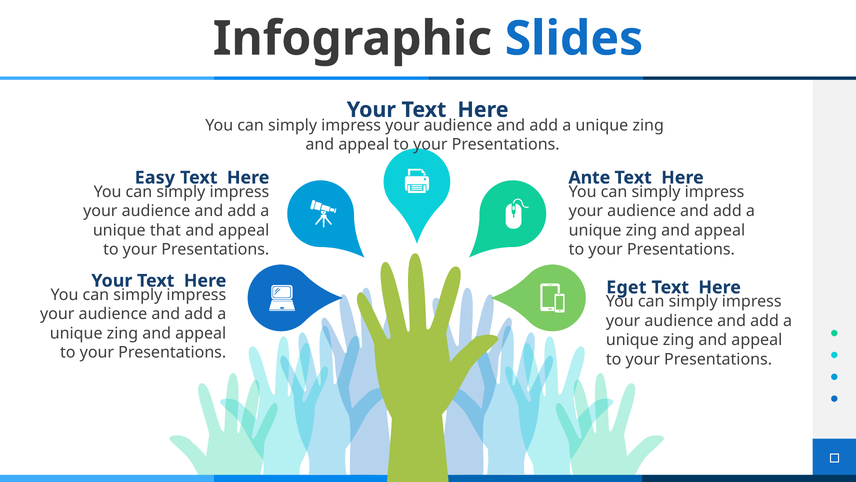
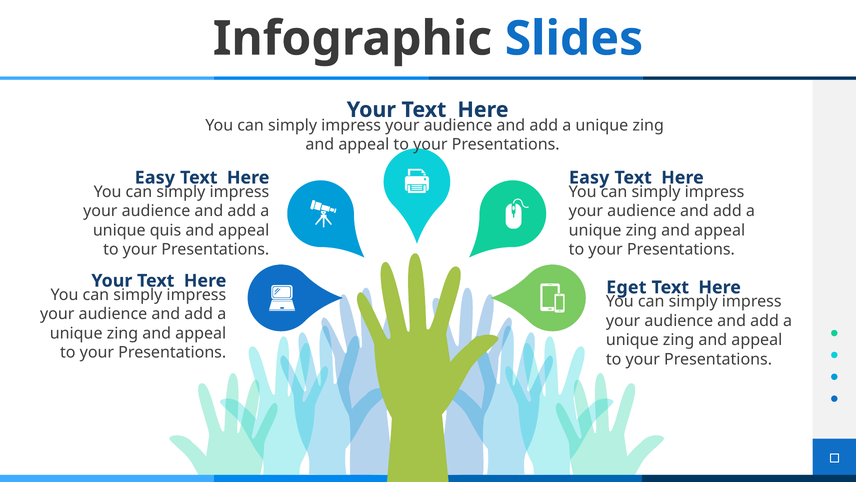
Ante at (589, 177): Ante -> Easy
that: that -> quis
